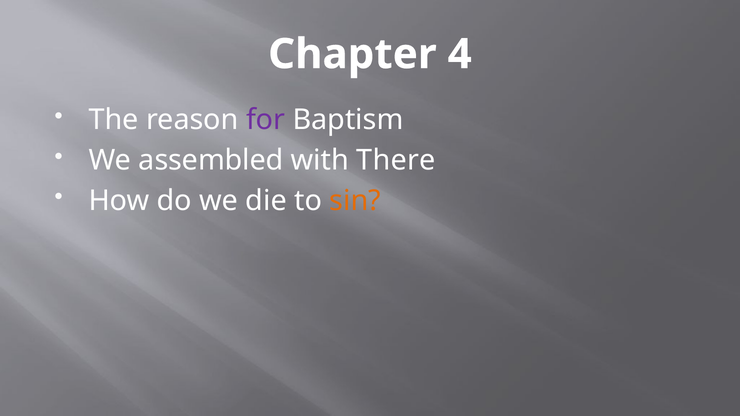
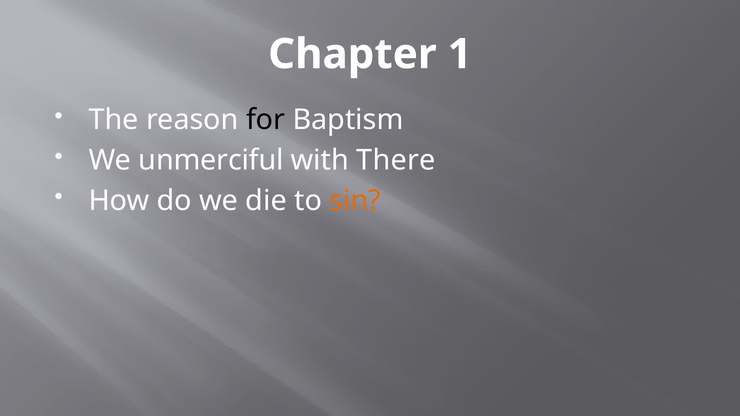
4: 4 -> 1
for colour: purple -> black
assembled: assembled -> unmerciful
